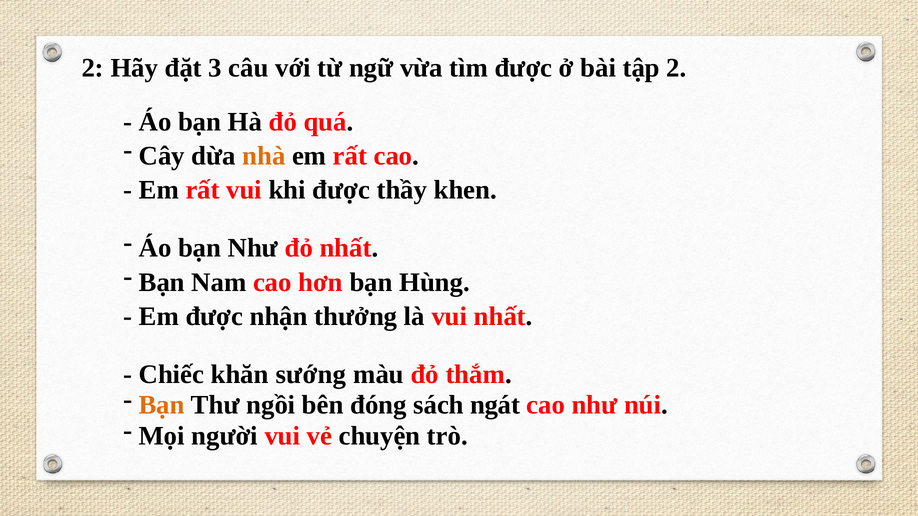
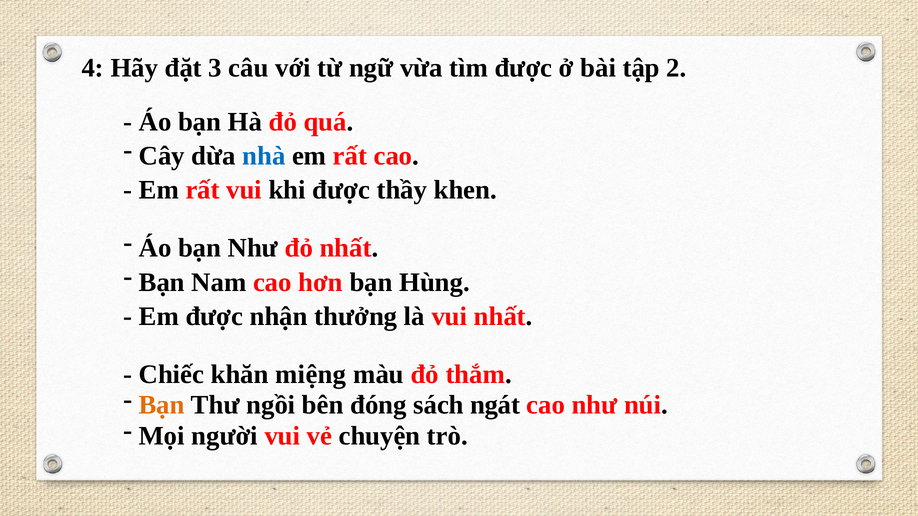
2 at (93, 68): 2 -> 4
nhà colour: orange -> blue
sướng: sướng -> miệng
